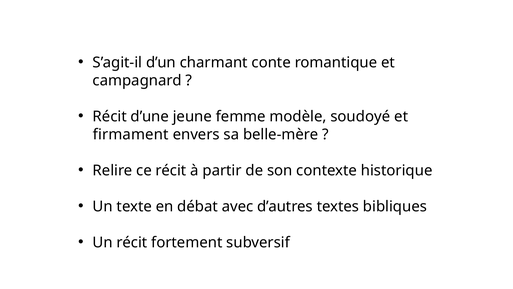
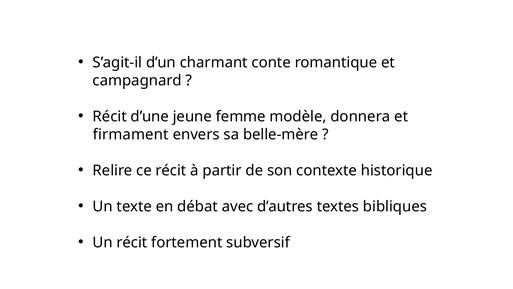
soudoyé: soudoyé -> donnera
